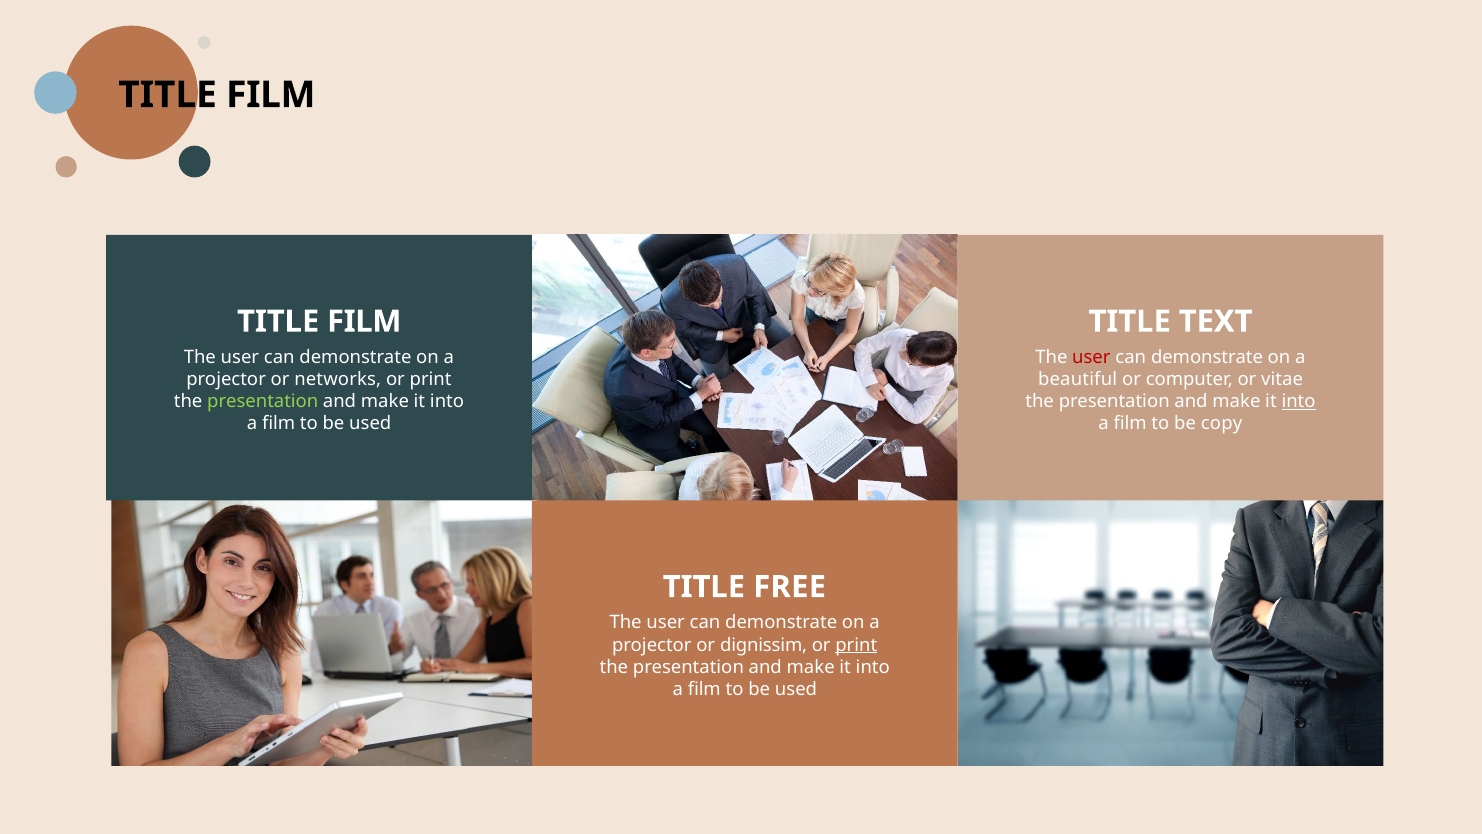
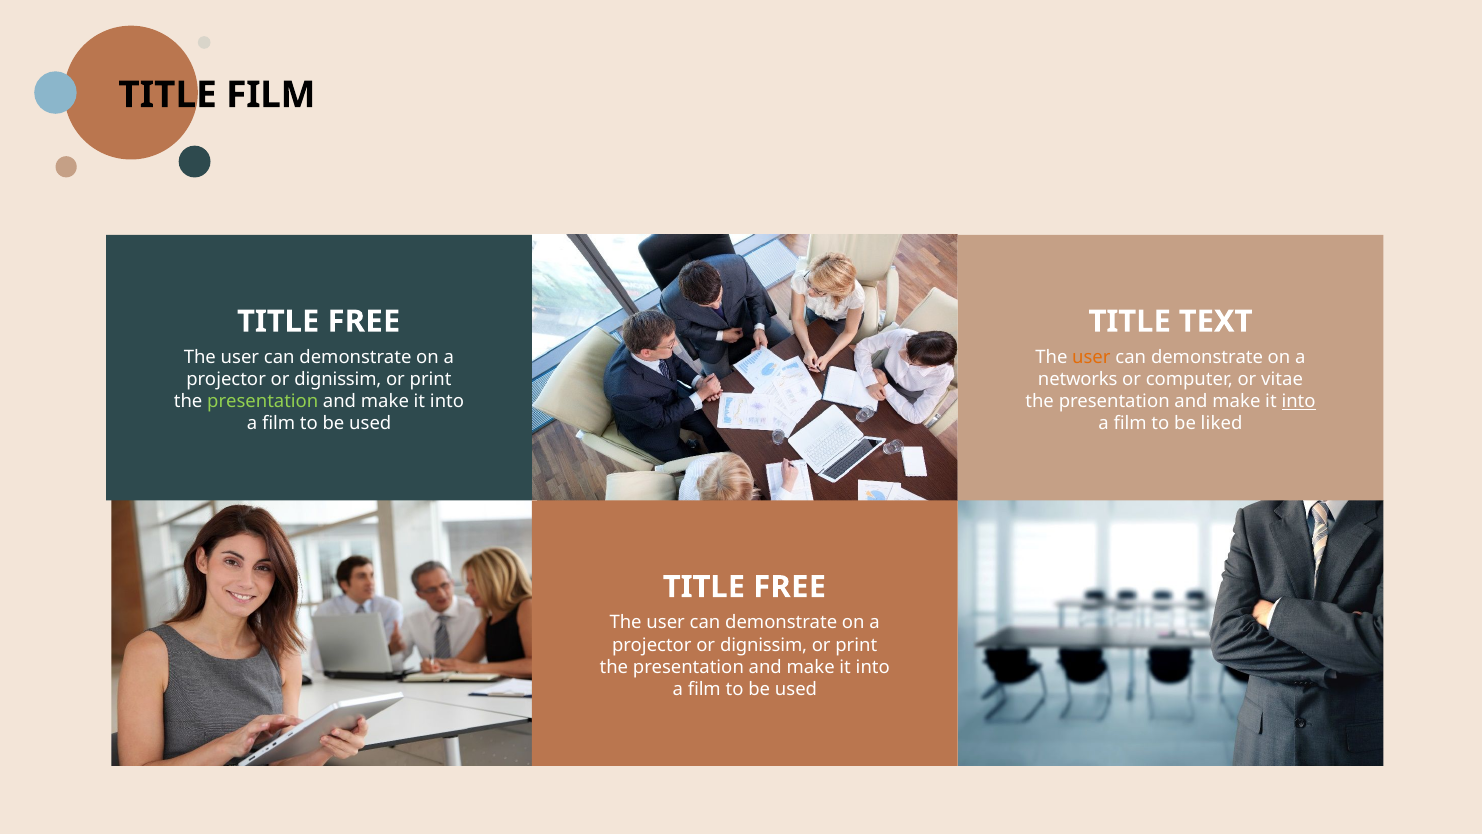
FILM at (364, 321): FILM -> FREE
user at (1091, 357) colour: red -> orange
networks at (338, 379): networks -> dignissim
beautiful: beautiful -> networks
copy: copy -> liked
print at (856, 645) underline: present -> none
